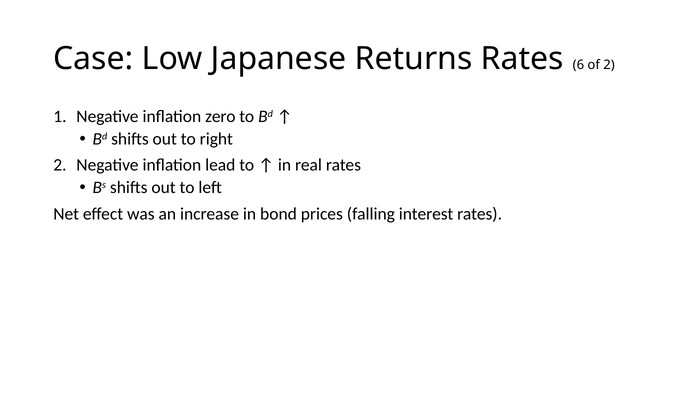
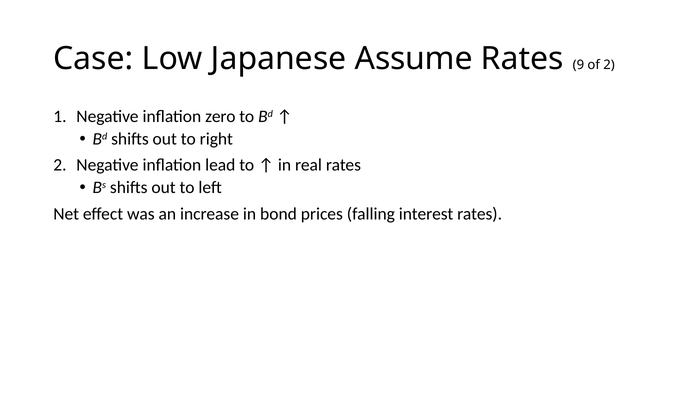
Returns: Returns -> Assume
6: 6 -> 9
